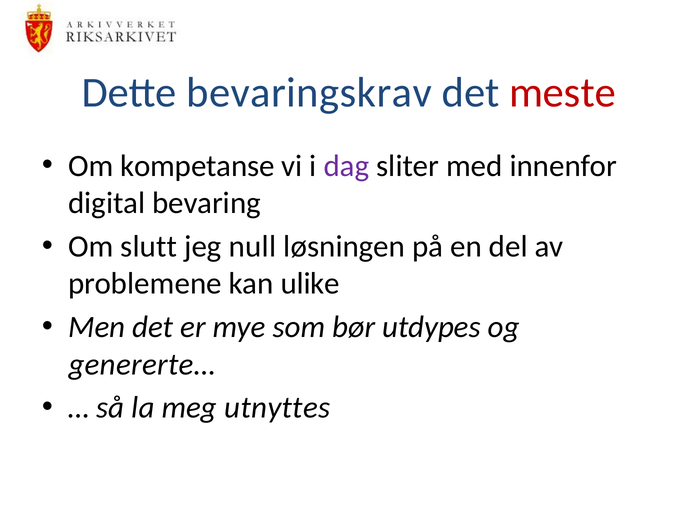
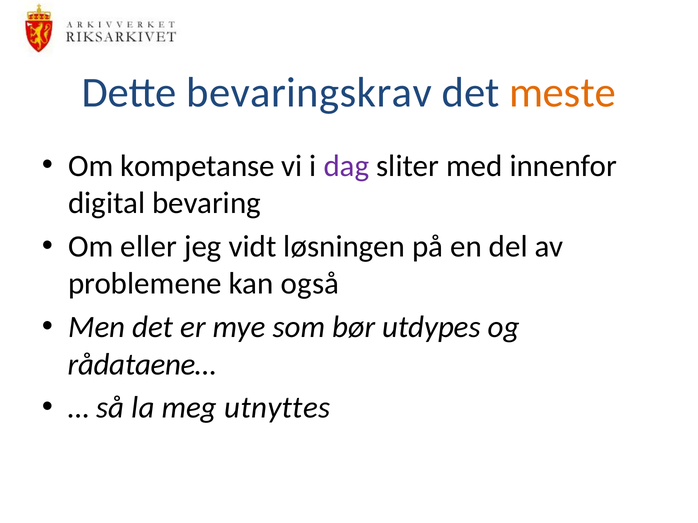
meste colour: red -> orange
slutt: slutt -> eller
null: null -> vidt
ulike: ulike -> også
genererte…: genererte… -> rådataene…
